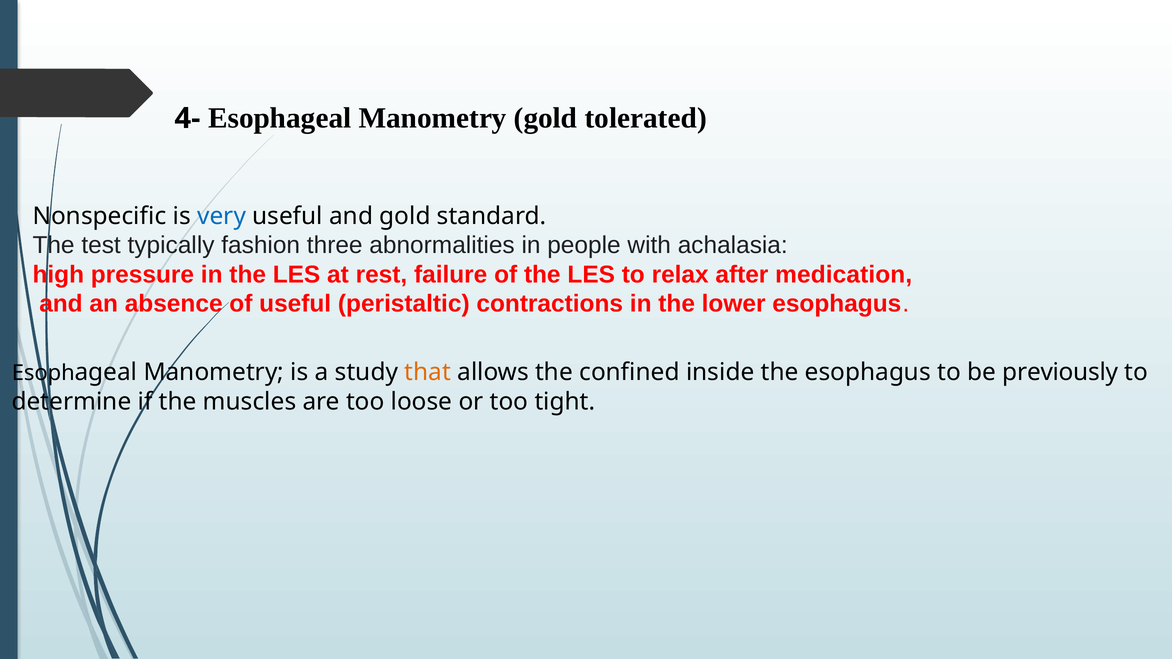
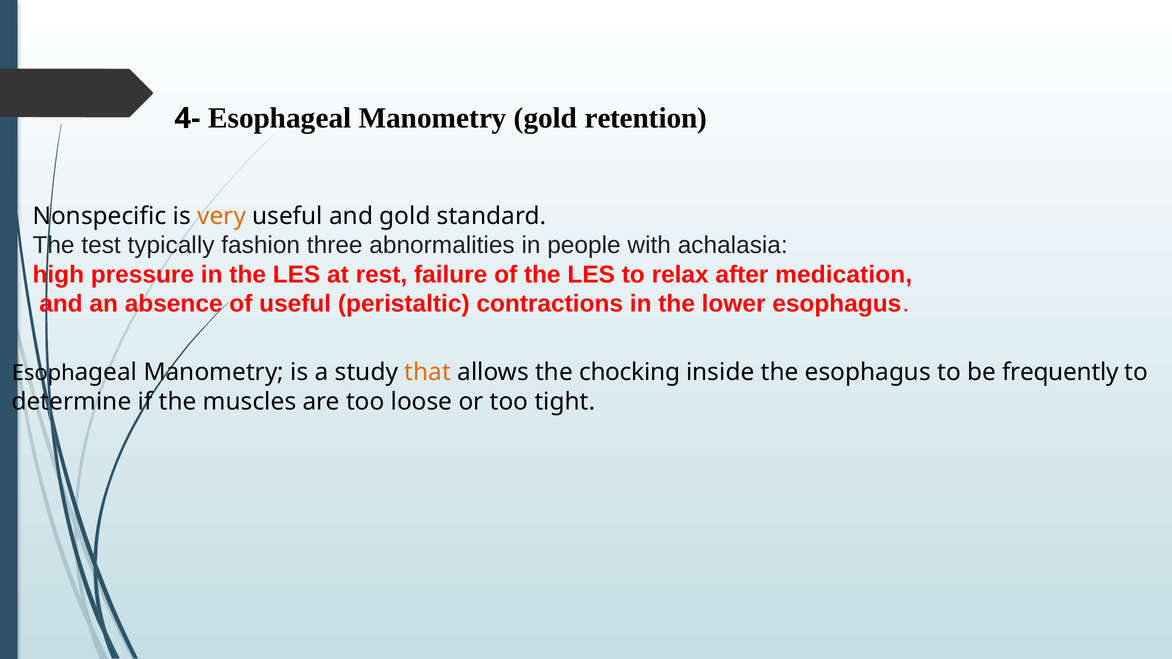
tolerated: tolerated -> retention
very colour: blue -> orange
confined: confined -> chocking
previously: previously -> frequently
